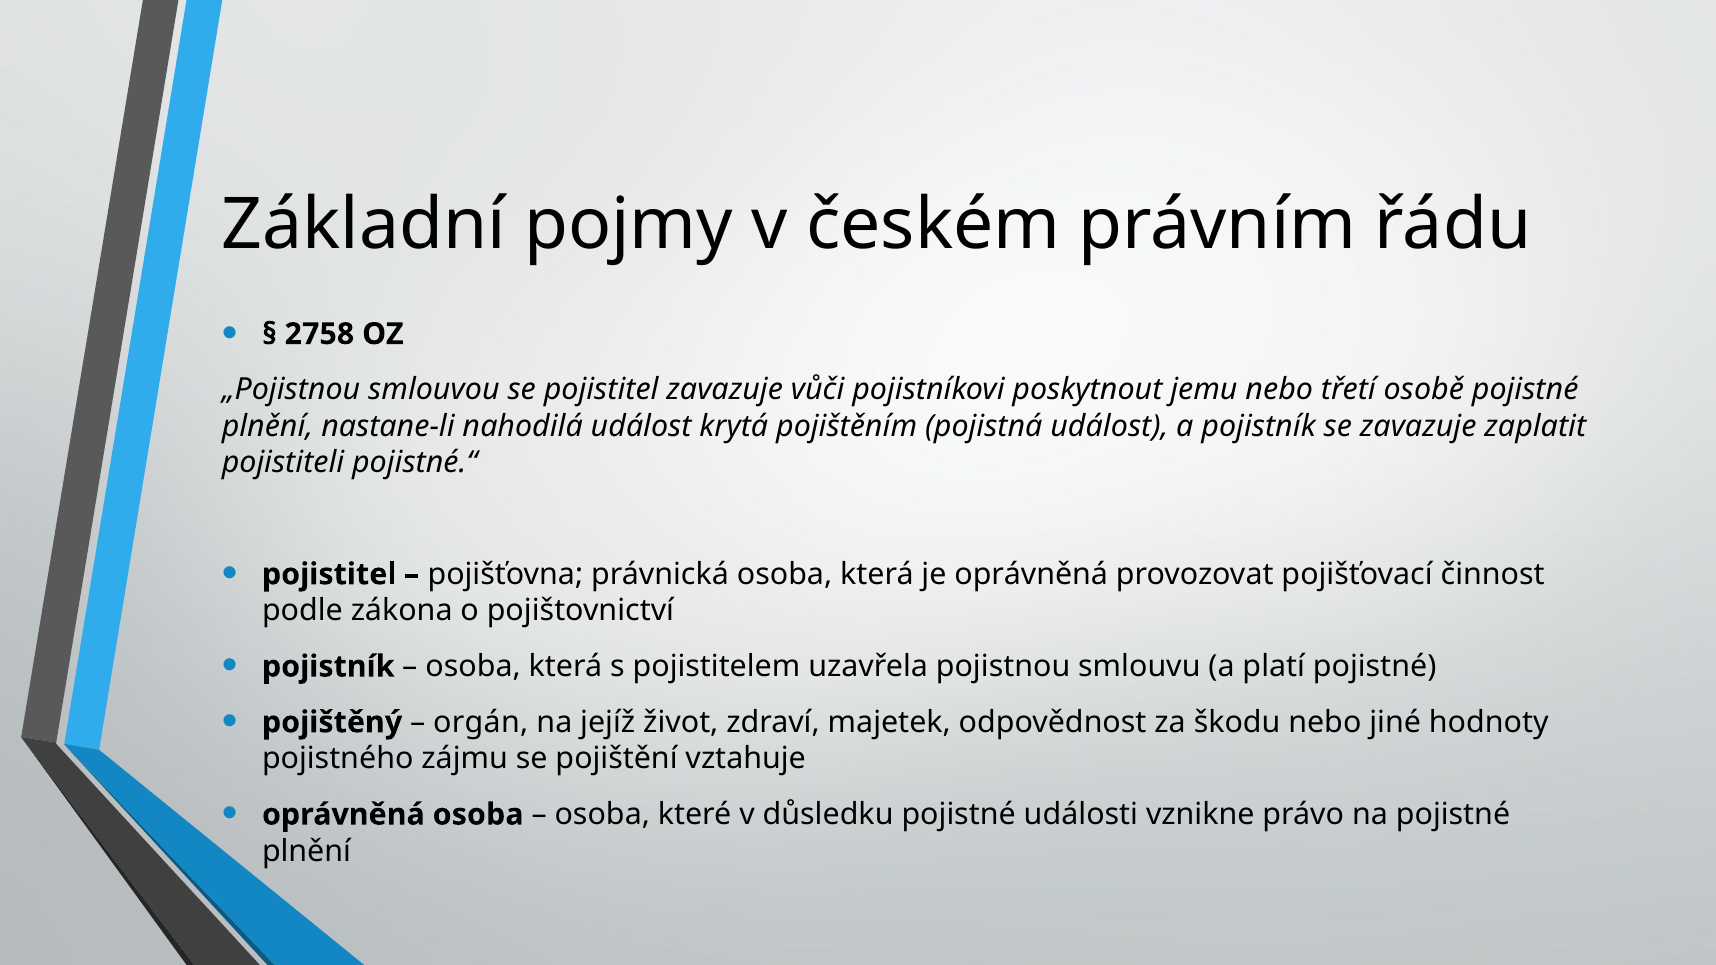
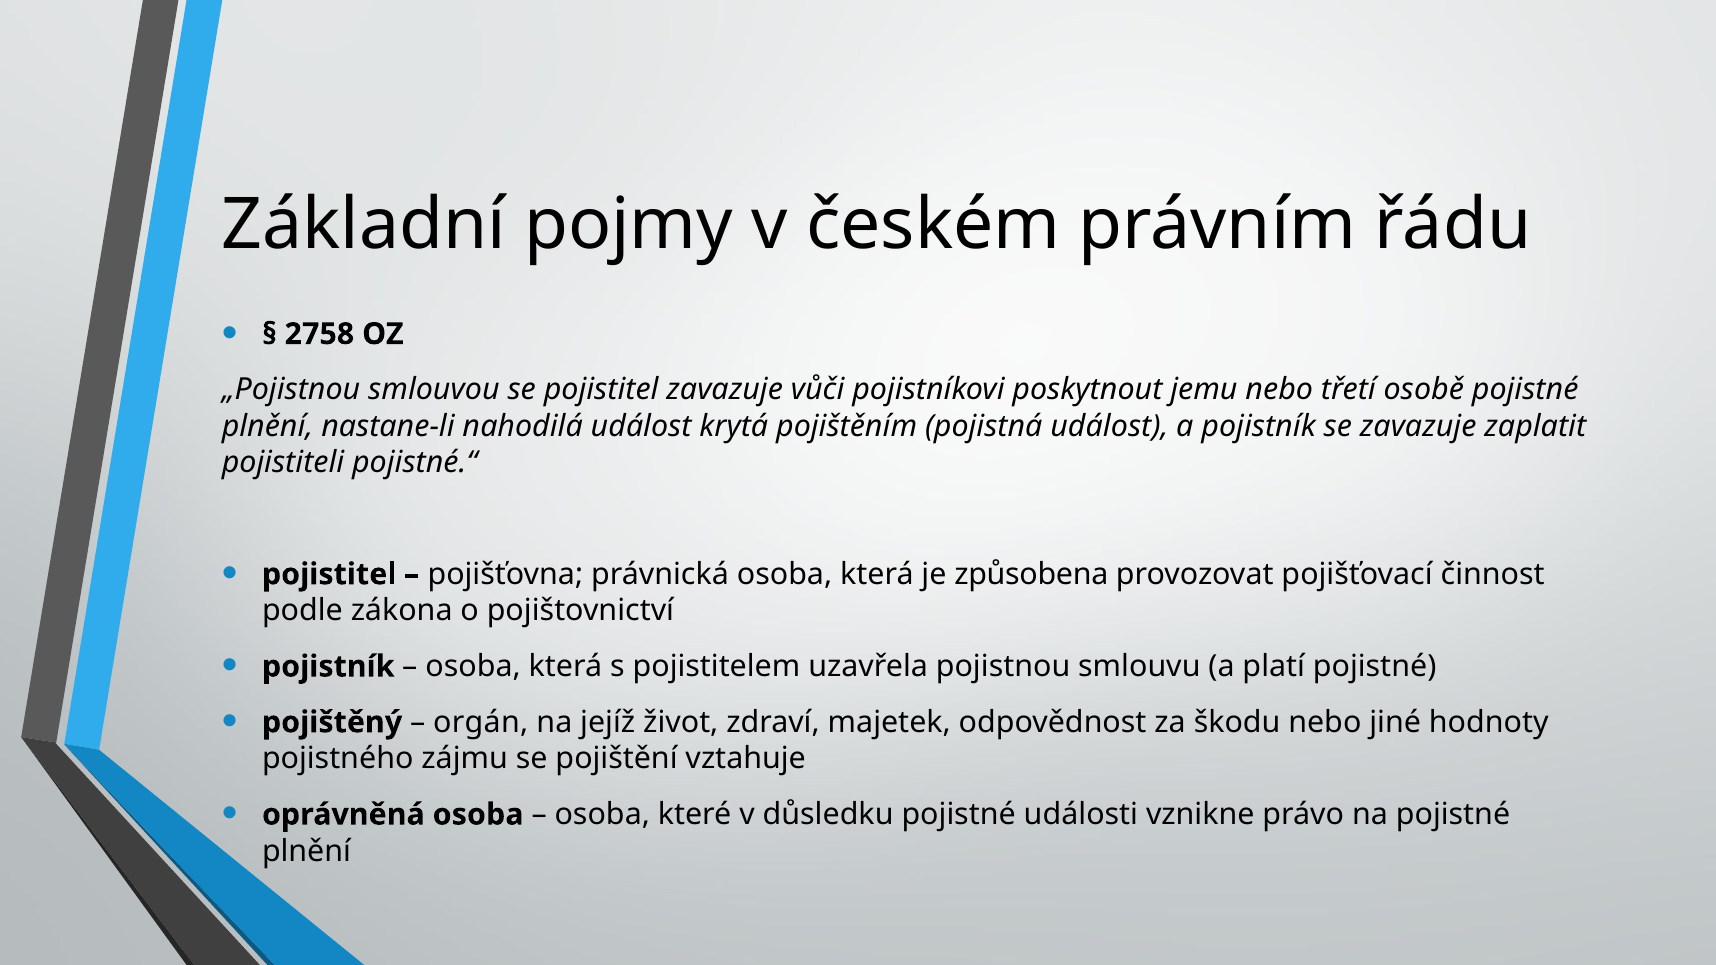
je oprávněná: oprávněná -> způsobena
